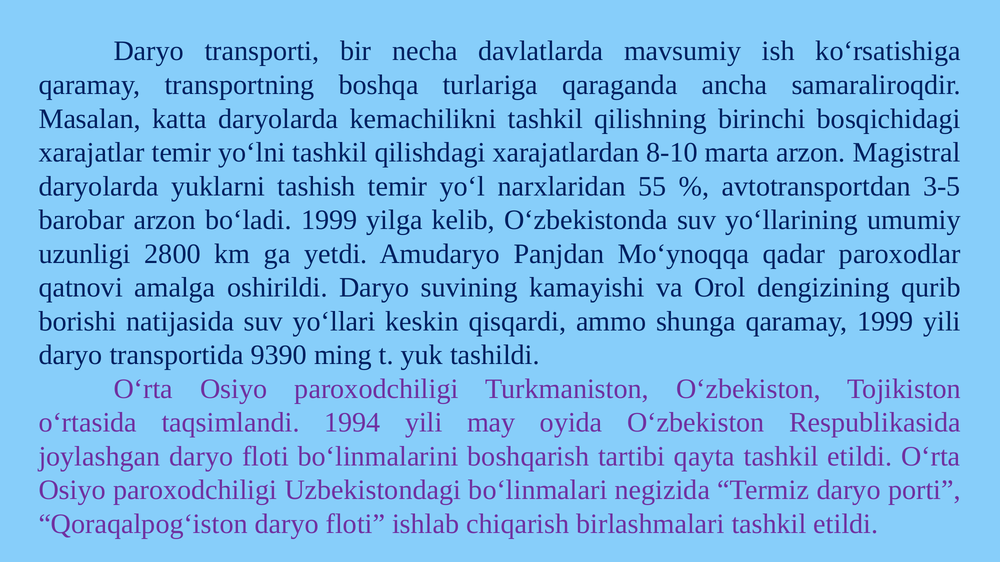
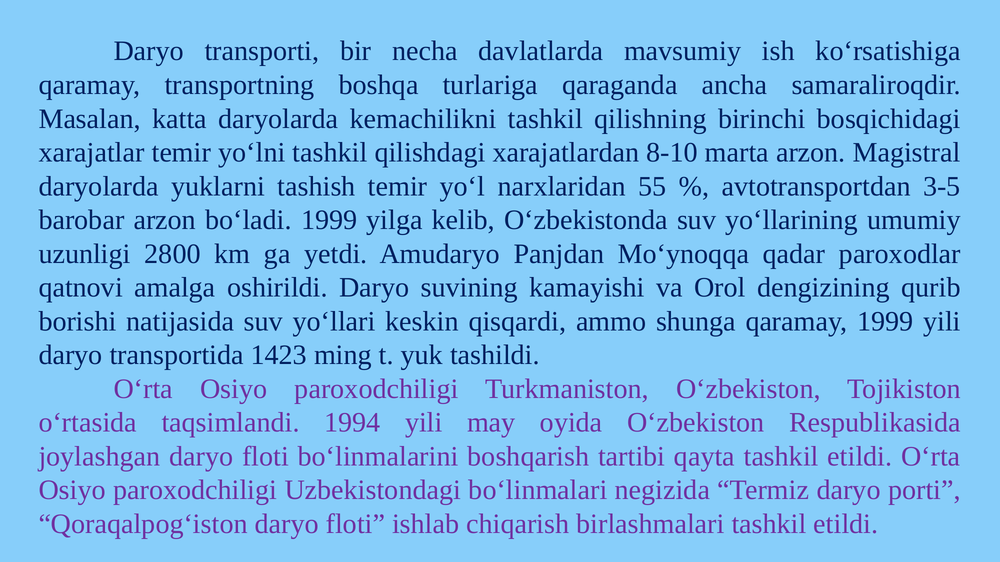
9390: 9390 -> 1423
